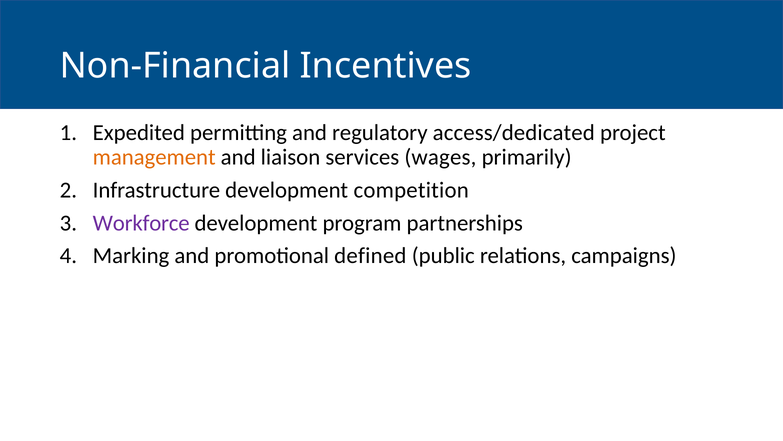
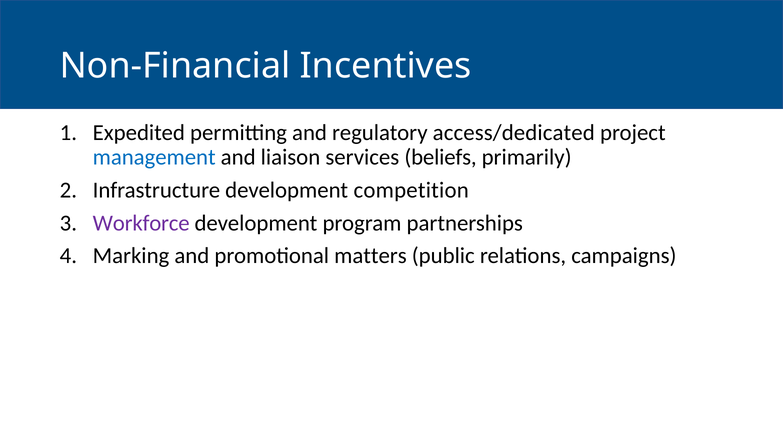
management colour: orange -> blue
wages: wages -> beliefs
defined: defined -> matters
